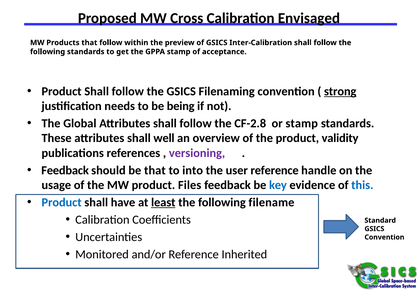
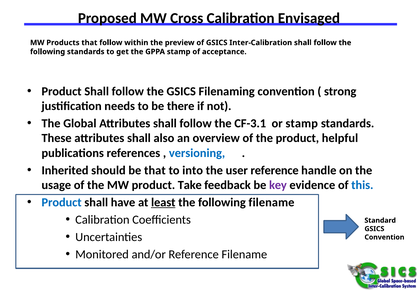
strong underline: present -> none
being: being -> there
CF-2.8: CF-2.8 -> CF-3.1
well: well -> also
validity: validity -> helpful
versioning colour: purple -> blue
Feedback at (65, 170): Feedback -> Inherited
Files: Files -> Take
key colour: blue -> purple
Reference Inherited: Inherited -> Filename
